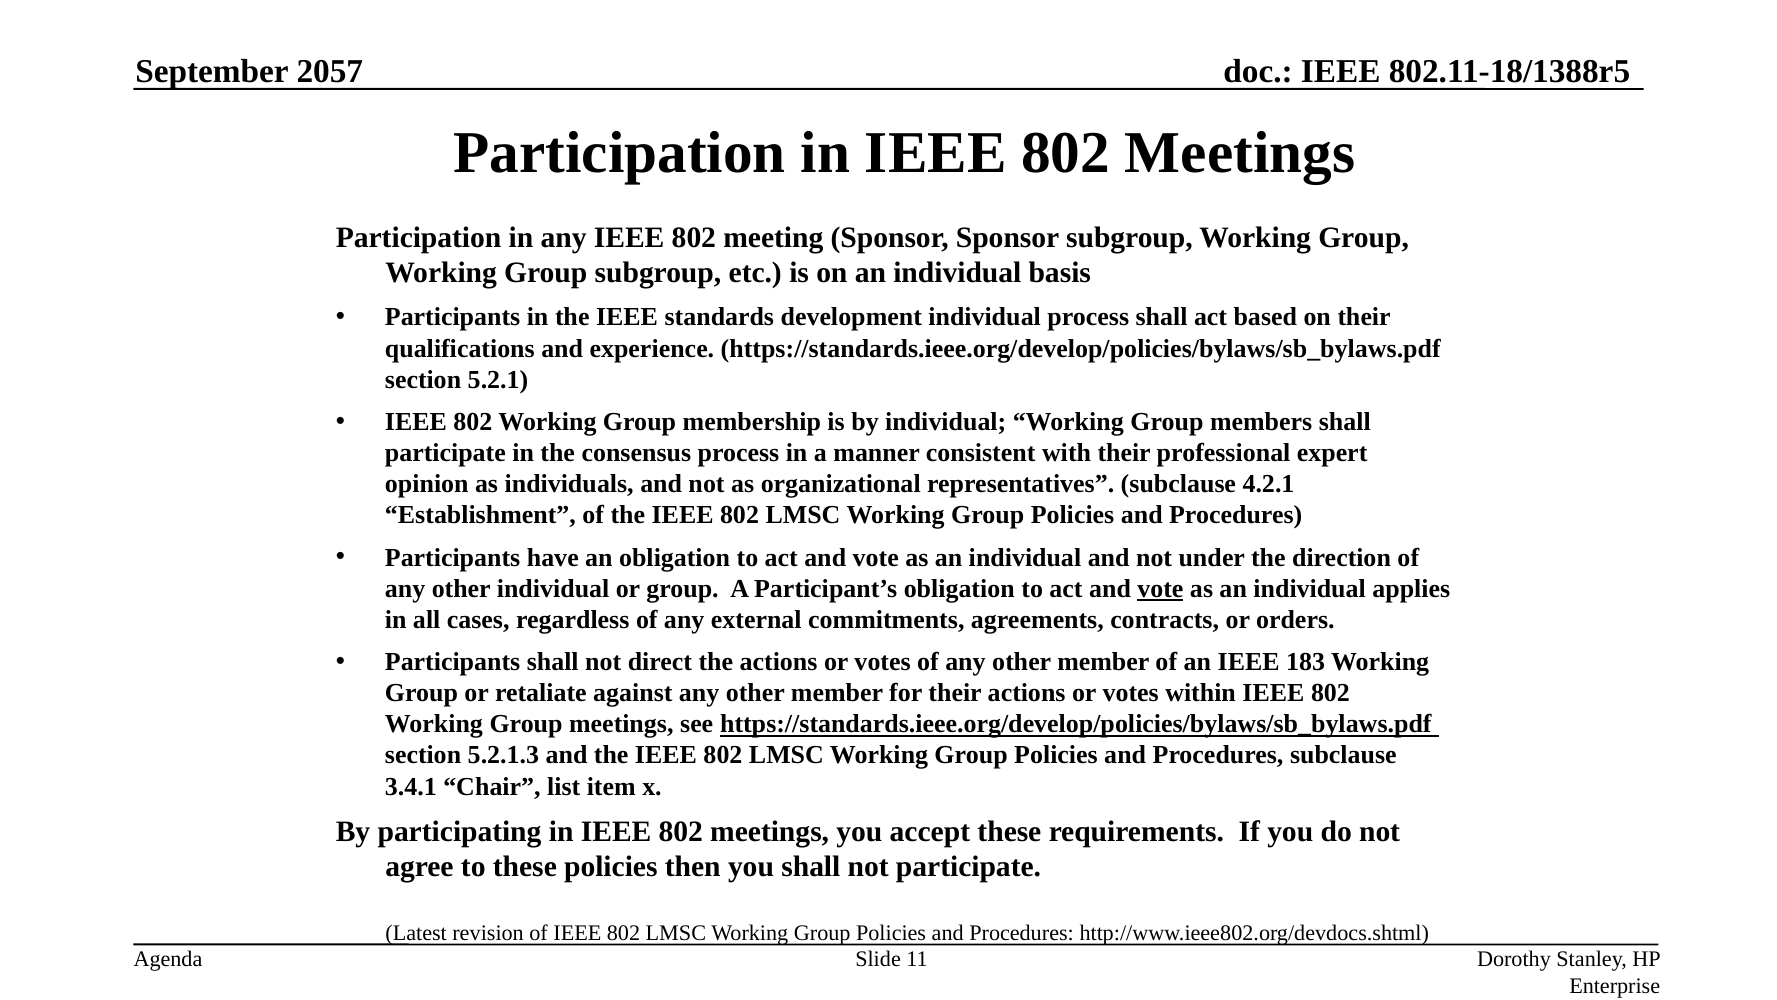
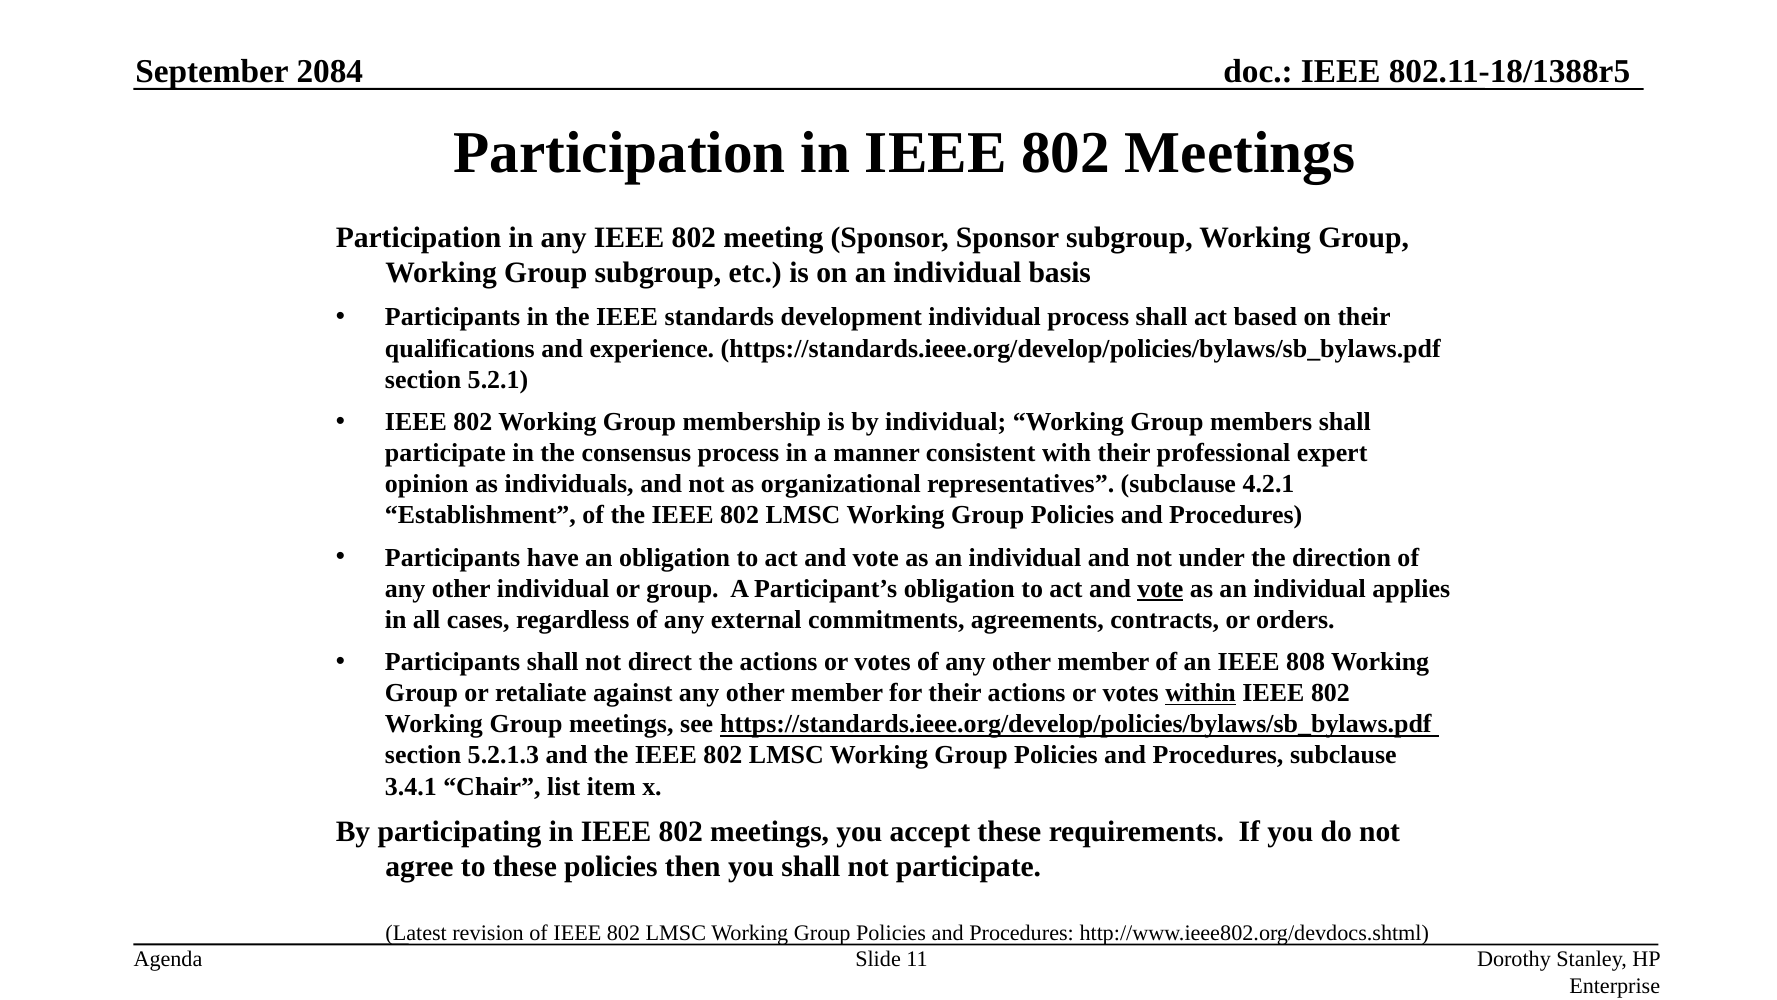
2057: 2057 -> 2084
183: 183 -> 808
within underline: none -> present
